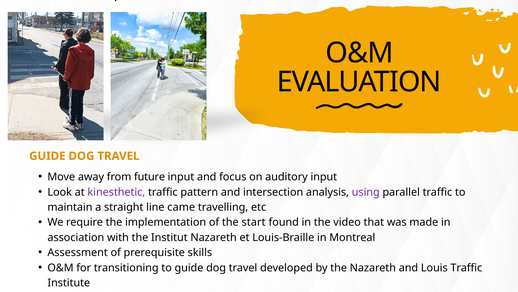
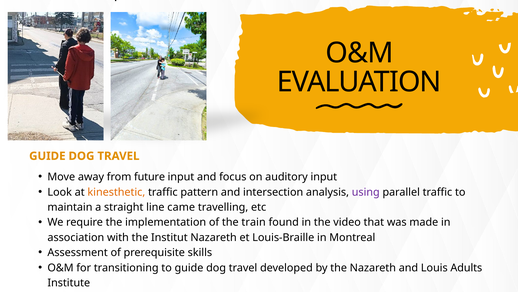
kinesthetic colour: purple -> orange
start: start -> train
Louis Traffic: Traffic -> Adults
